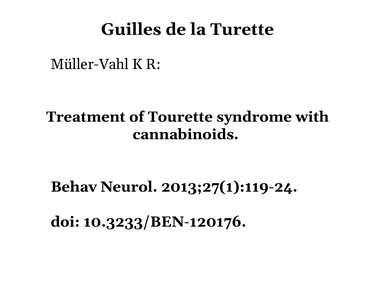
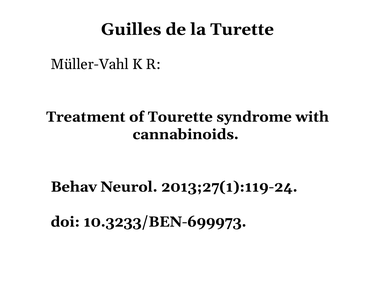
10.3233/BEN-120176: 10.3233/BEN-120176 -> 10.3233/BEN-699973
